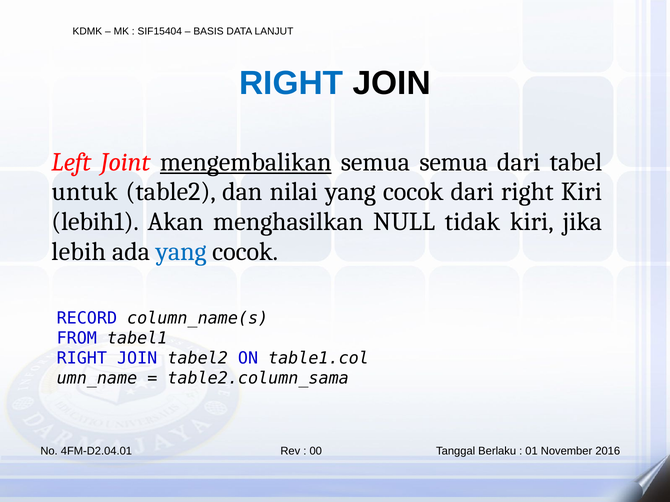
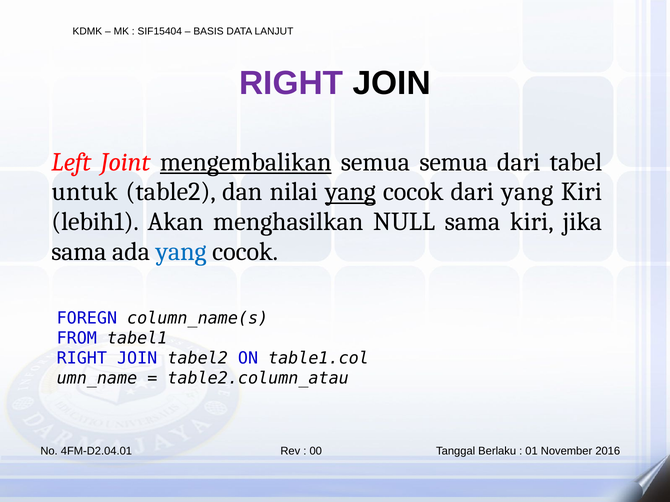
RIGHT at (291, 83) colour: blue -> purple
yang at (350, 192) underline: none -> present
dari right: right -> yang
NULL tidak: tidak -> sama
lebih at (79, 252): lebih -> sama
RECORD: RECORD -> FOREGN
table2.column_sama: table2.column_sama -> table2.column_atau
